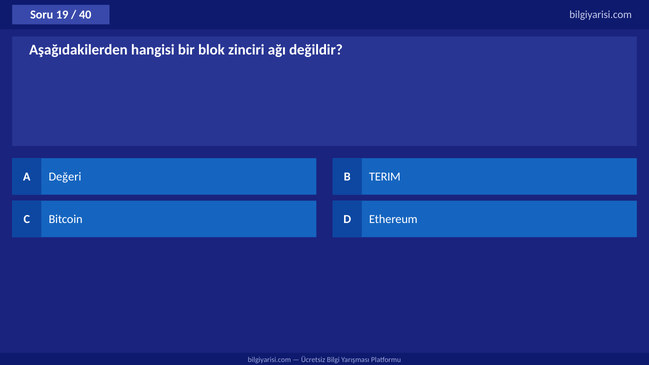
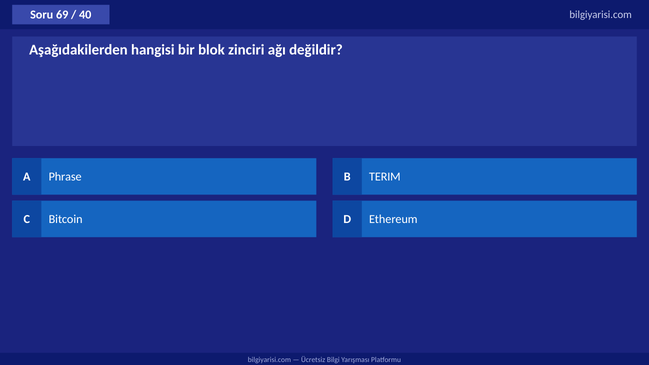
19: 19 -> 69
Değeri: Değeri -> Phrase
